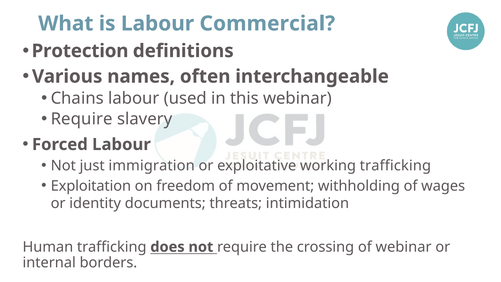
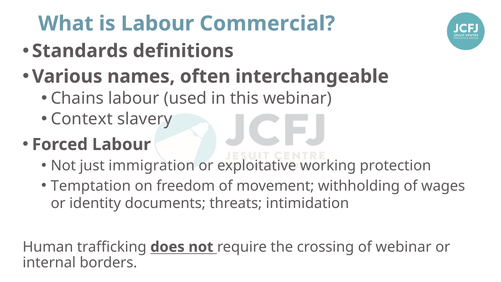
Protection: Protection -> Standards
Require at (82, 119): Require -> Context
working trafficking: trafficking -> protection
Exploitation: Exploitation -> Temptation
